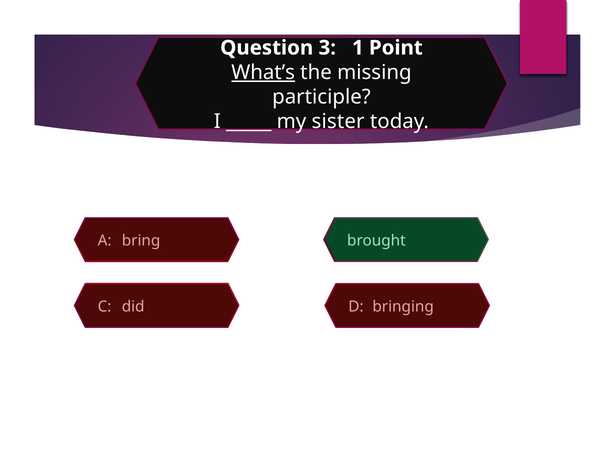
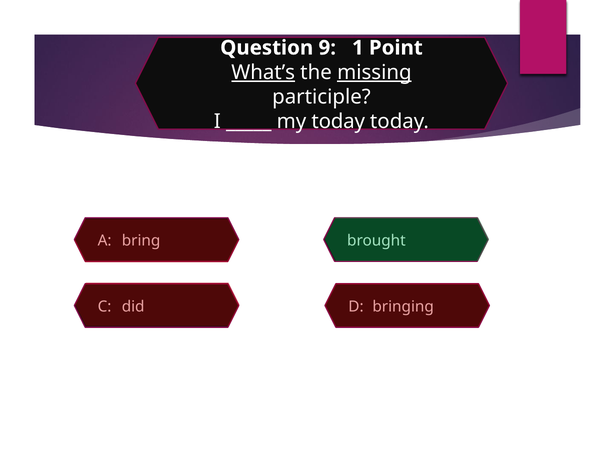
3: 3 -> 9
missing underline: none -> present
my sister: sister -> today
